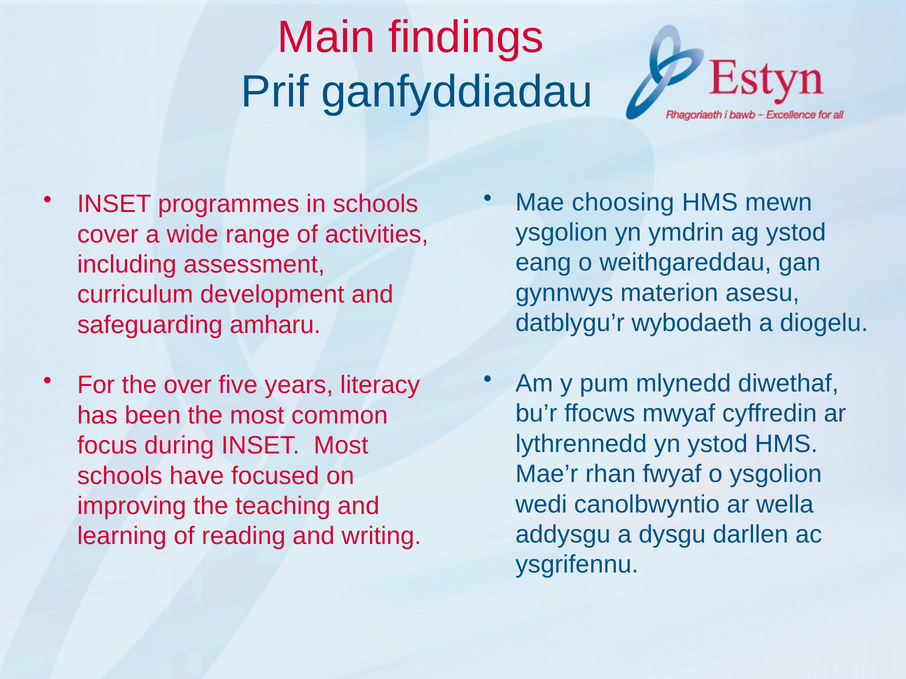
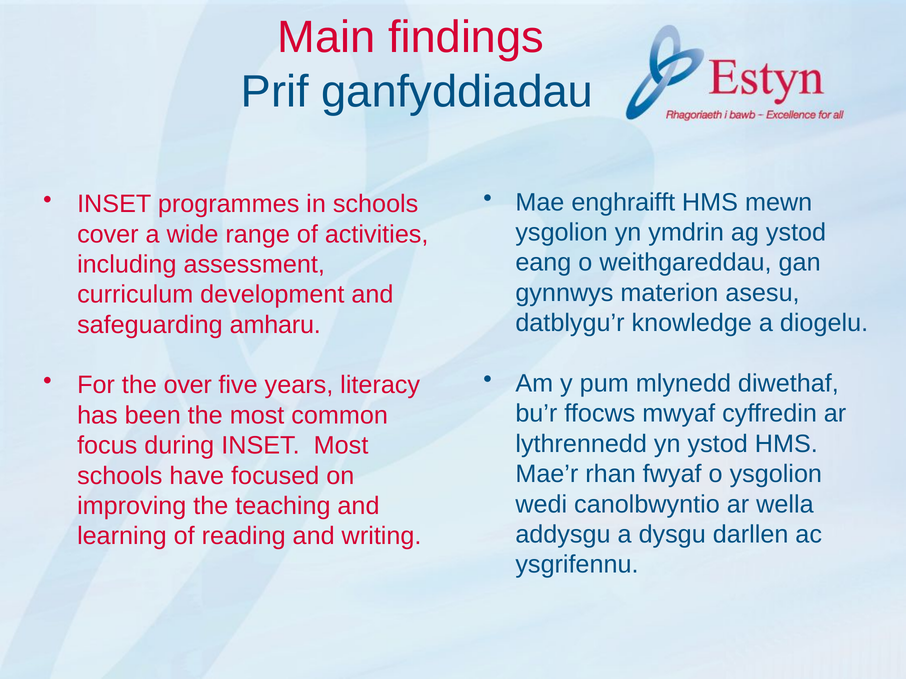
choosing: choosing -> enghraifft
wybodaeth: wybodaeth -> knowledge
